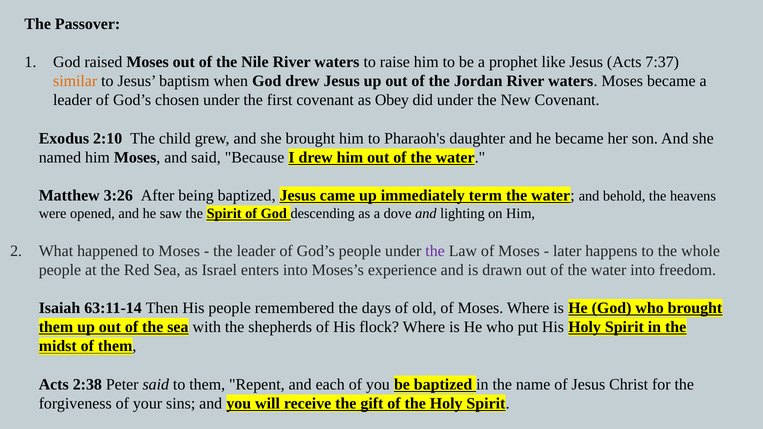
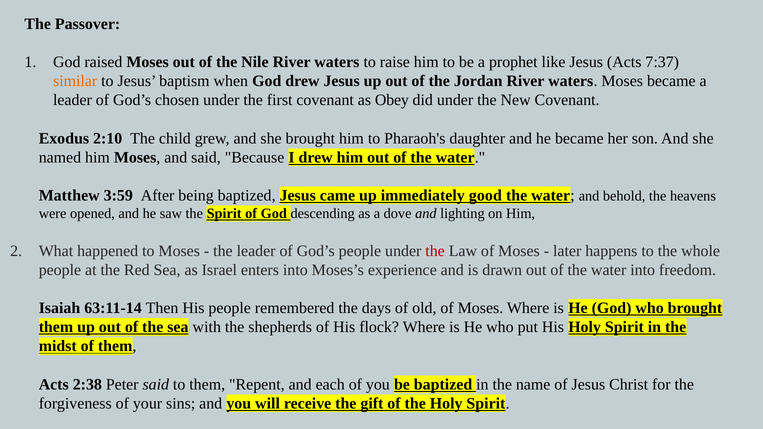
3:26: 3:26 -> 3:59
term: term -> good
the at (435, 251) colour: purple -> red
